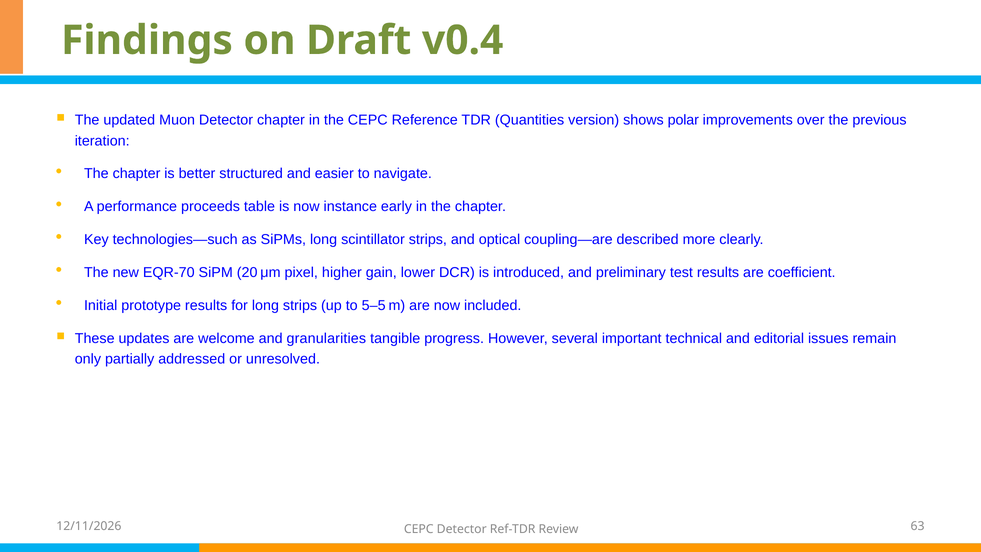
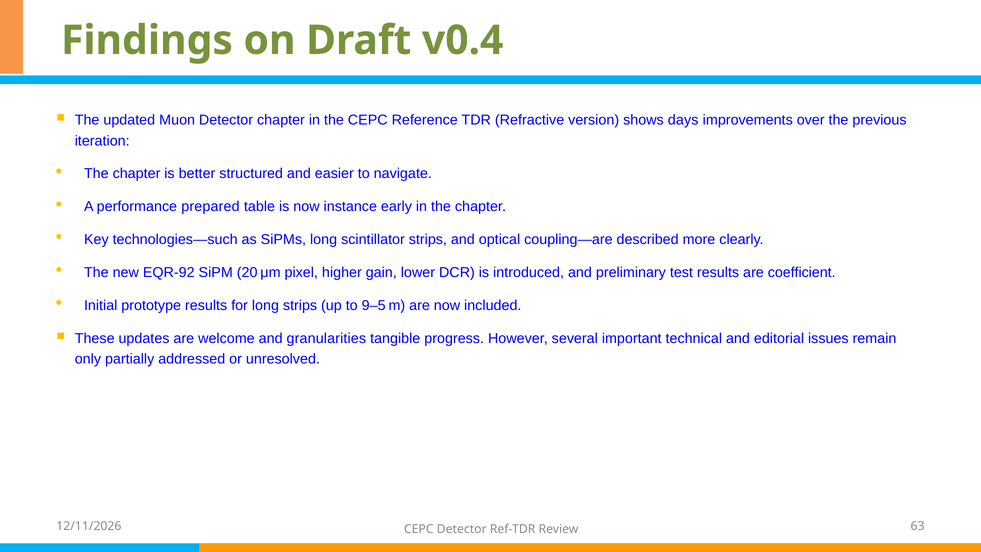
Quantities: Quantities -> Refractive
polar: polar -> days
proceeds: proceeds -> prepared
EQR-70: EQR-70 -> EQR-92
5–5: 5–5 -> 9–5
